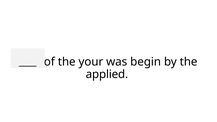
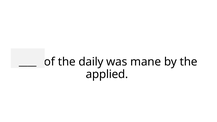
your: your -> daily
begin: begin -> mane
